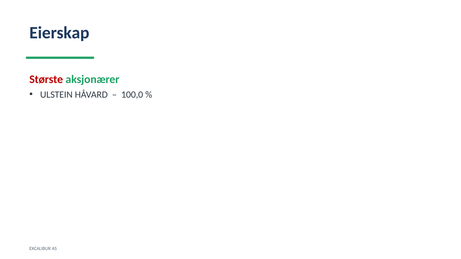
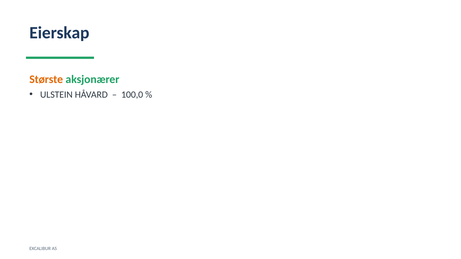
Største colour: red -> orange
